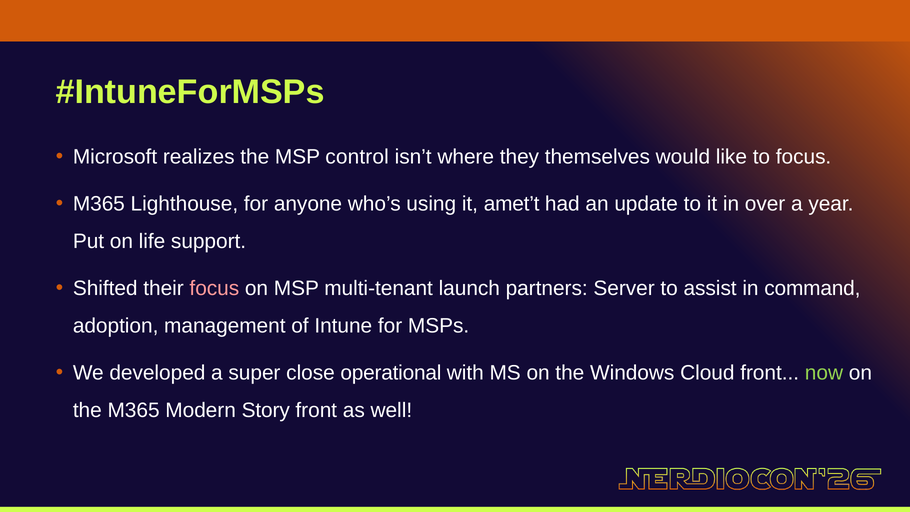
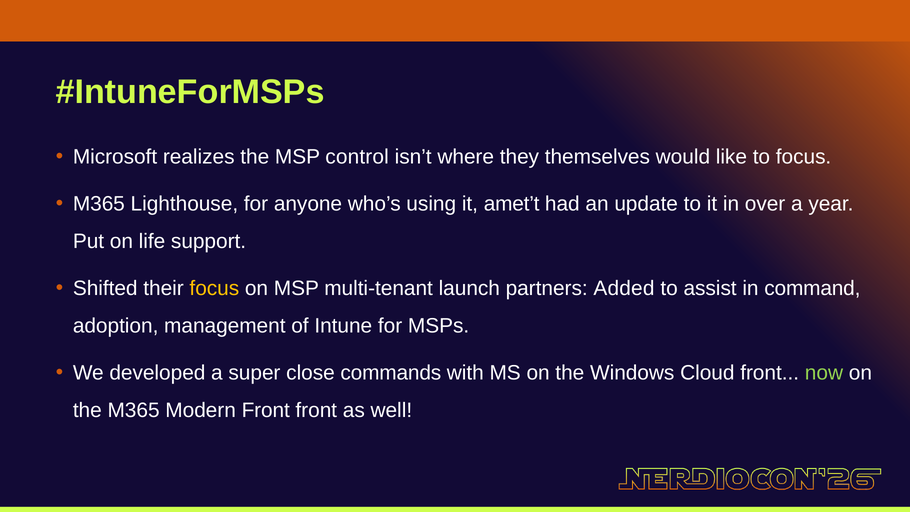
focus at (214, 288) colour: pink -> yellow
Server: Server -> Added
operational: operational -> commands
Modern Story: Story -> Front
